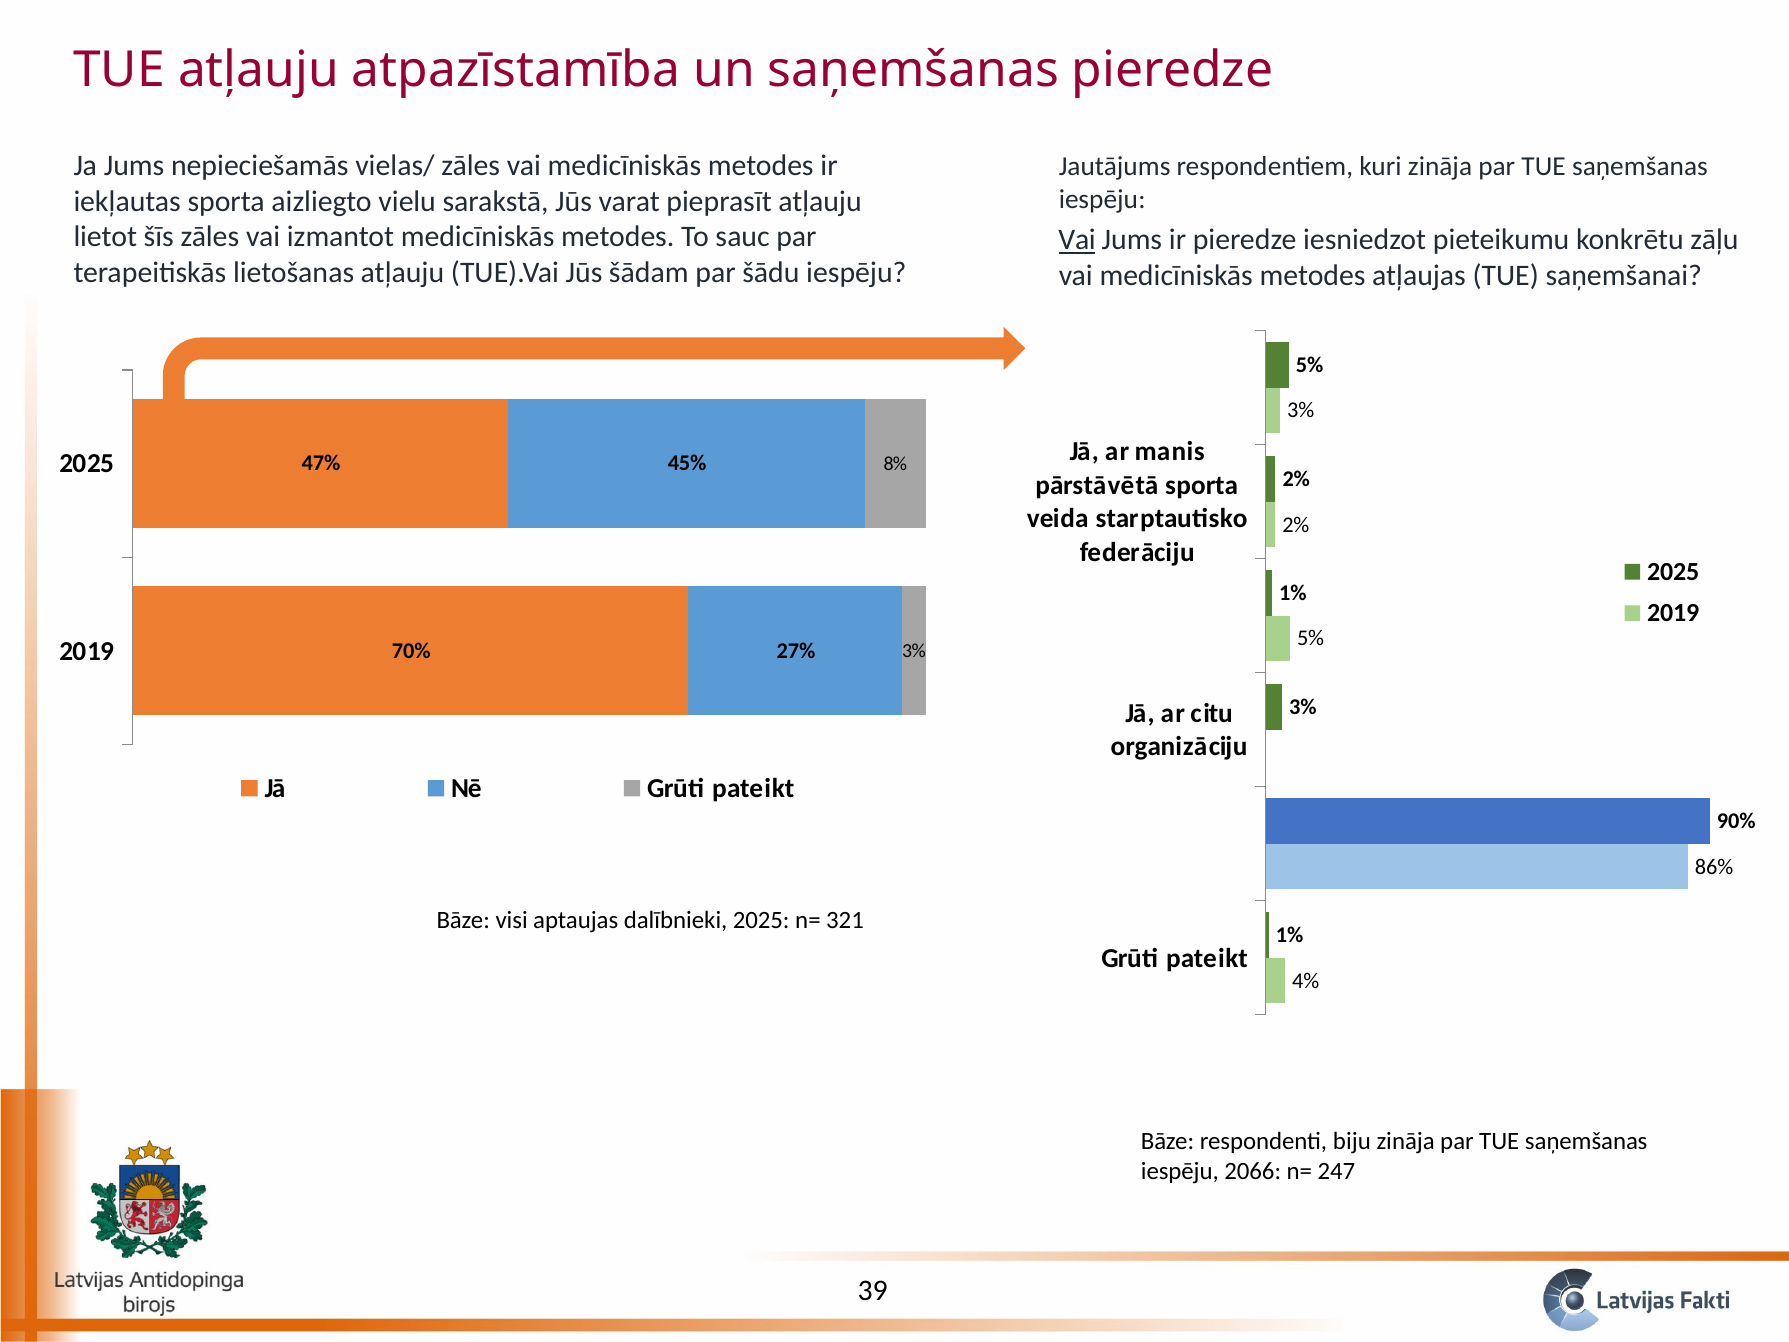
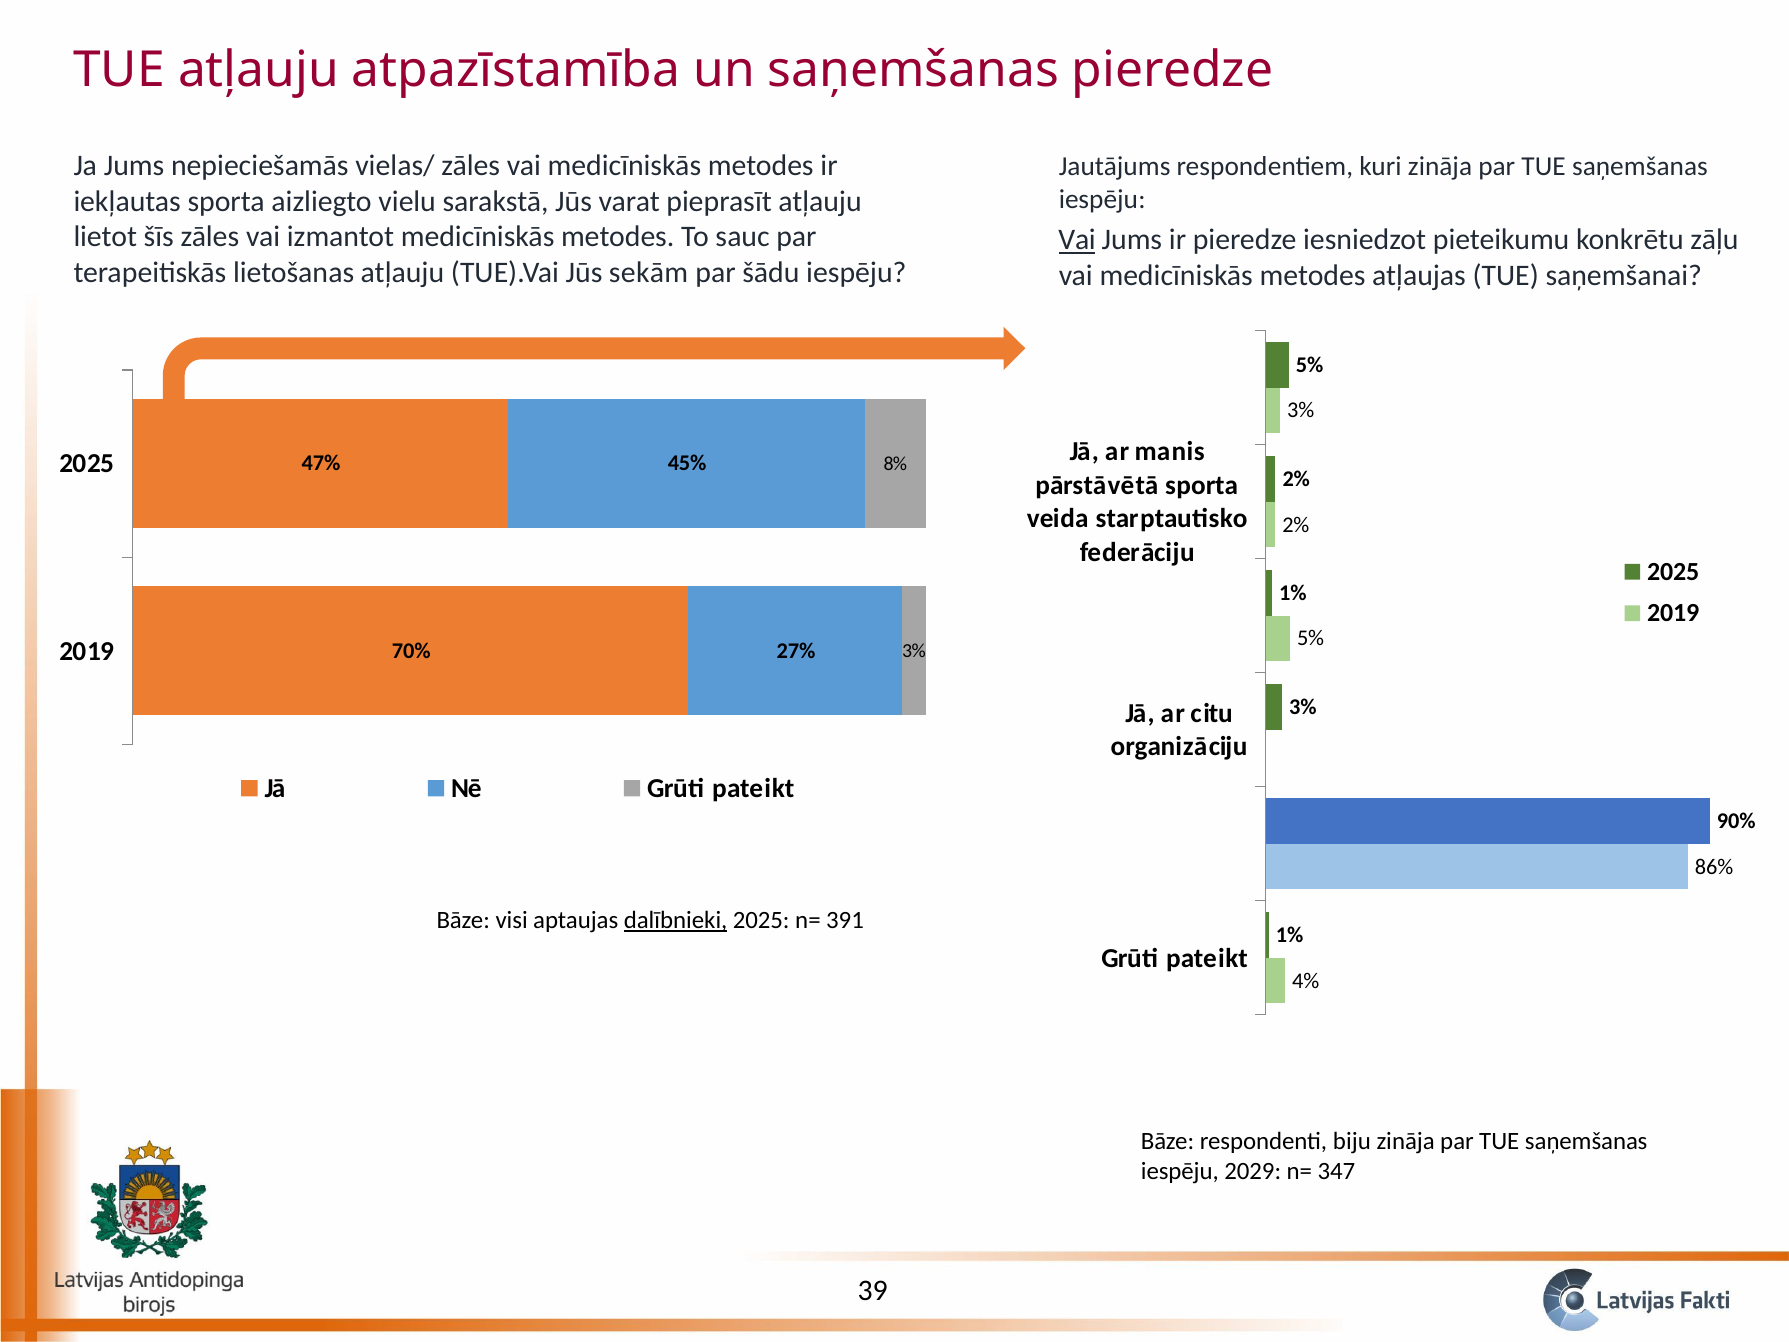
šādam: šādam -> sekām
dalībnieki underline: none -> present
321: 321 -> 391
2066: 2066 -> 2029
247: 247 -> 347
